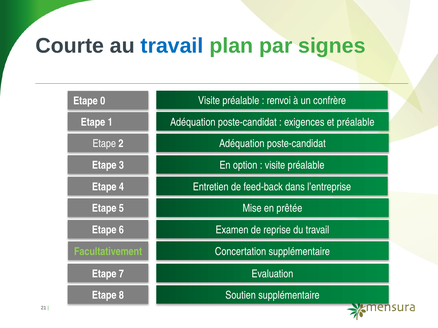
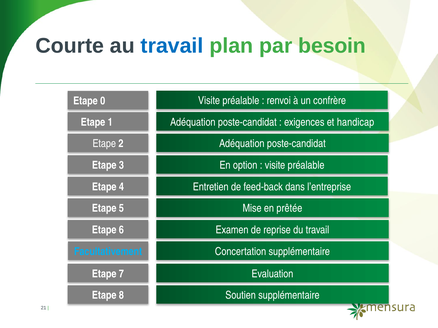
signes: signes -> besoin
et préalable: préalable -> handicap
Facultativement colour: light green -> light blue
